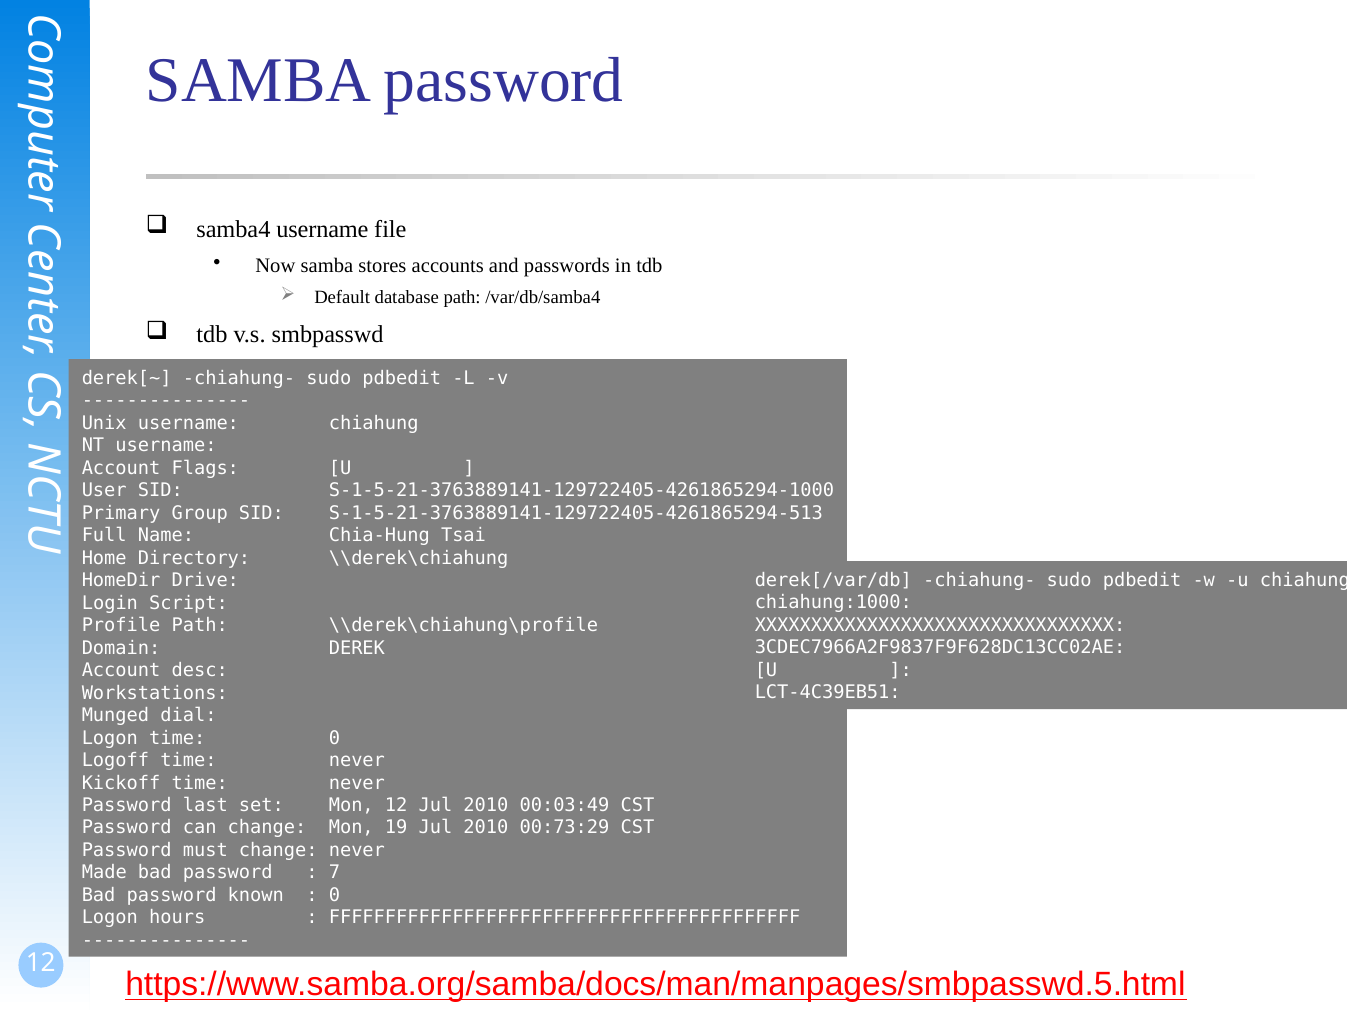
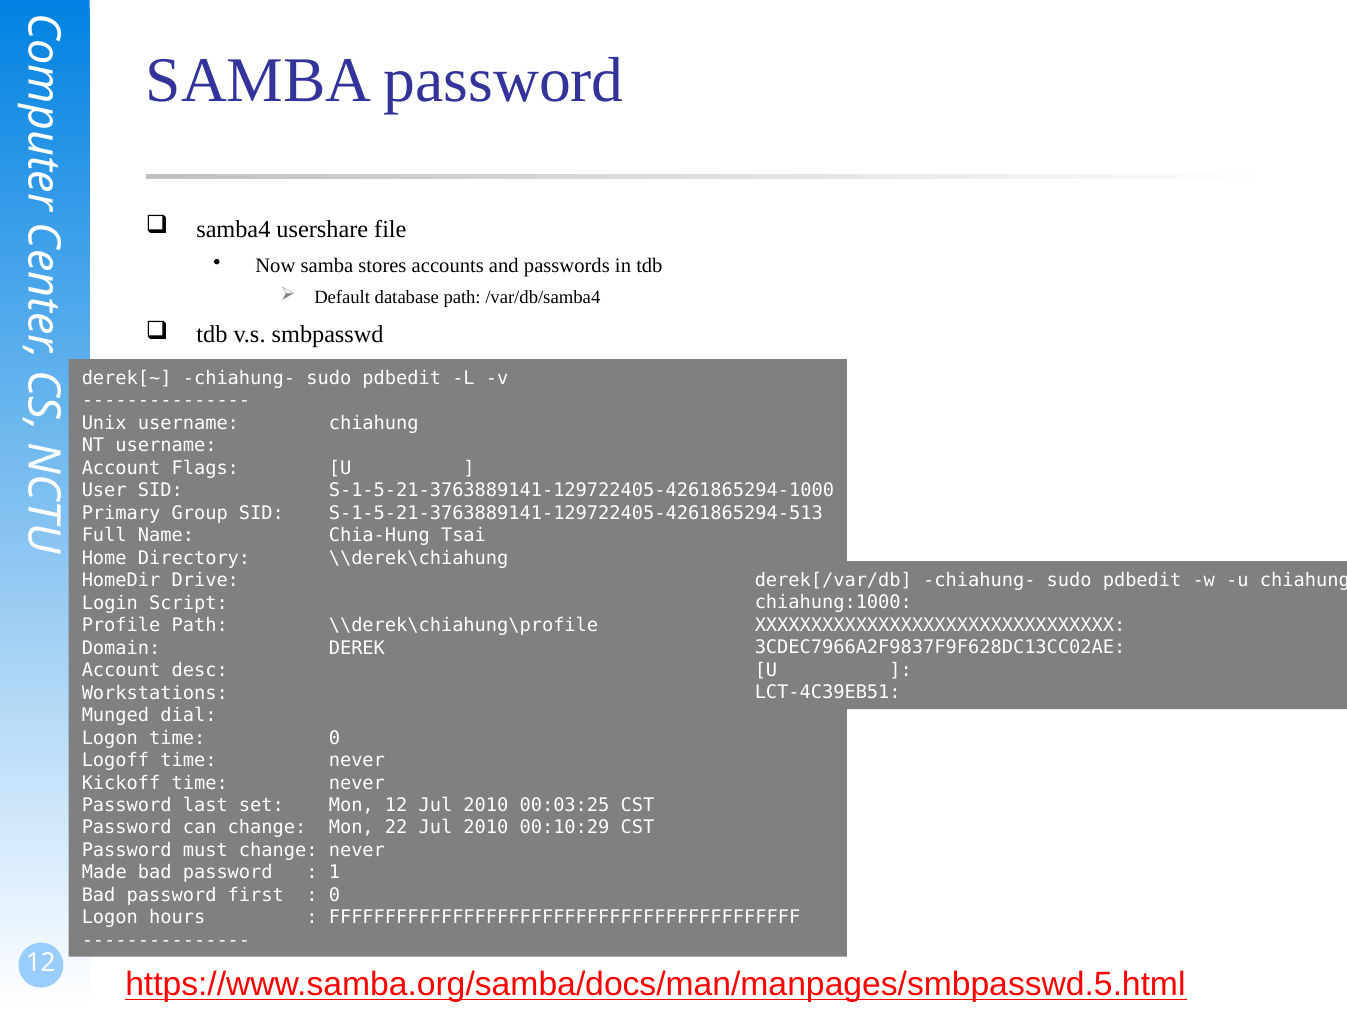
samba4 username: username -> usershare
00:03:49: 00:03:49 -> 00:03:25
19: 19 -> 22
00:73:29: 00:73:29 -> 00:10:29
7: 7 -> 1
known: known -> first
